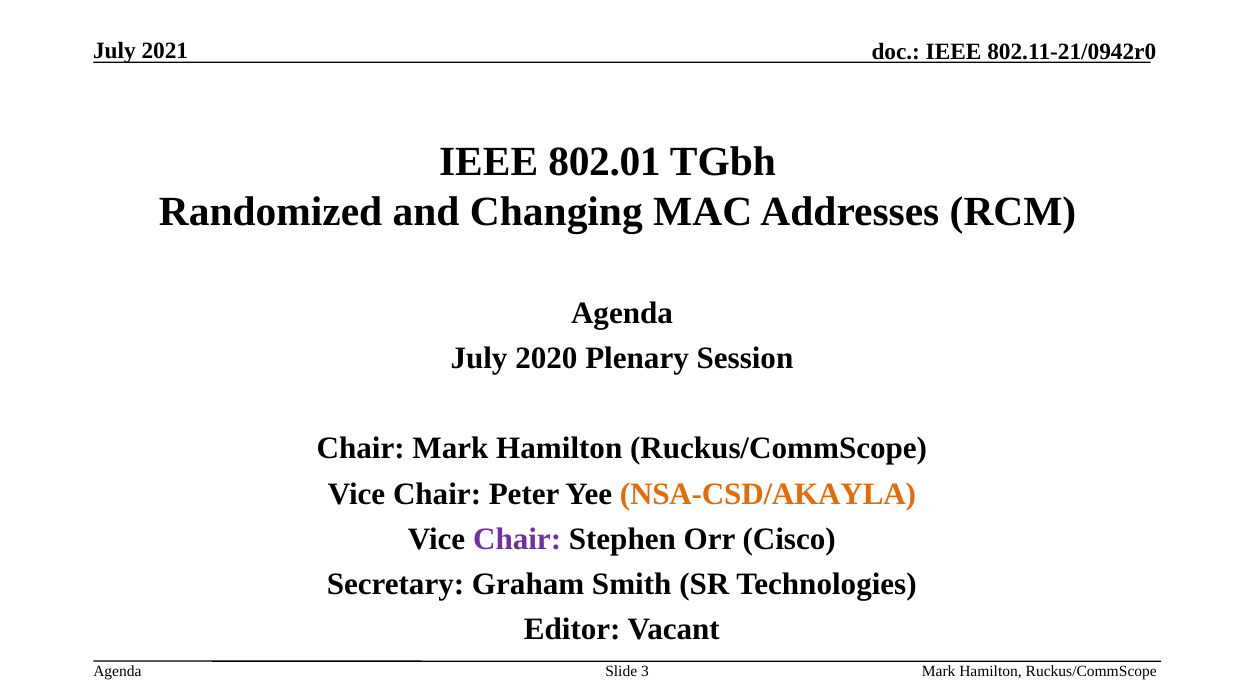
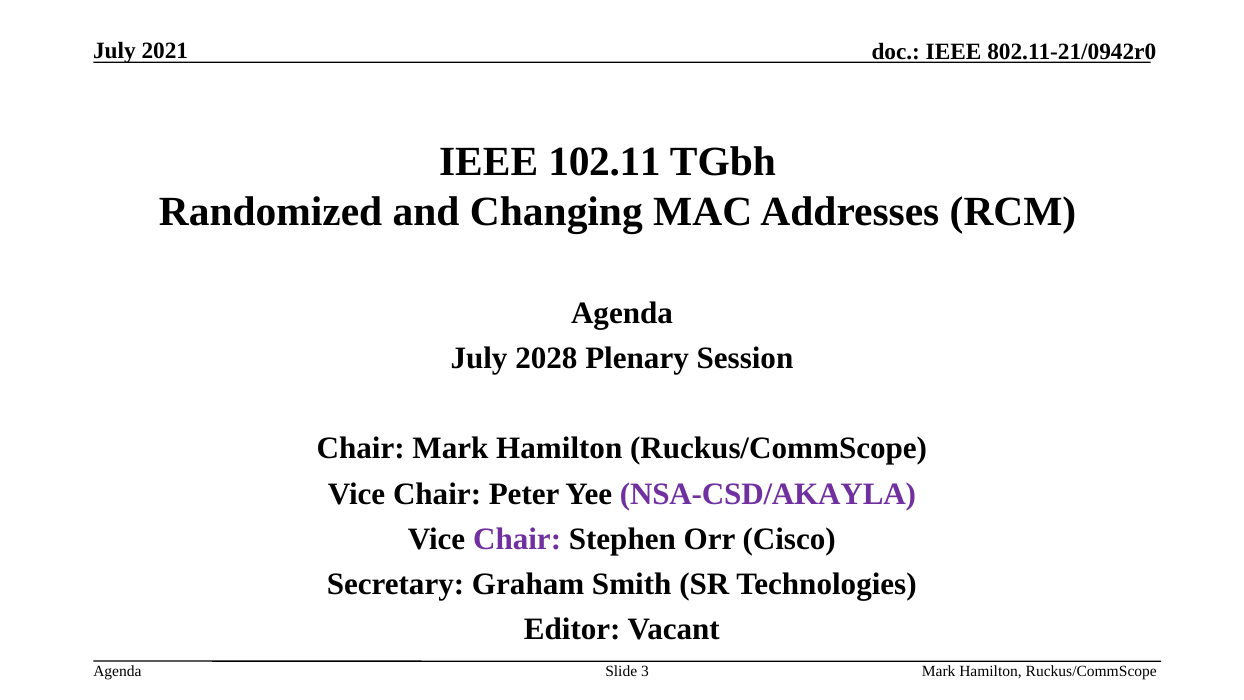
802.01: 802.01 -> 102.11
2020: 2020 -> 2028
NSA-CSD/AKAYLA colour: orange -> purple
